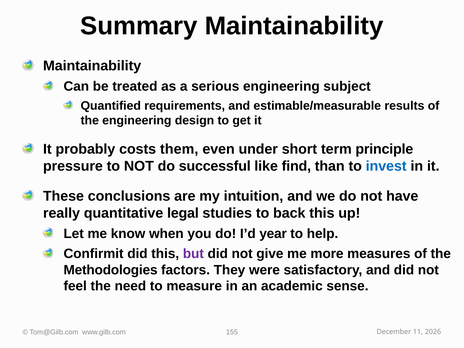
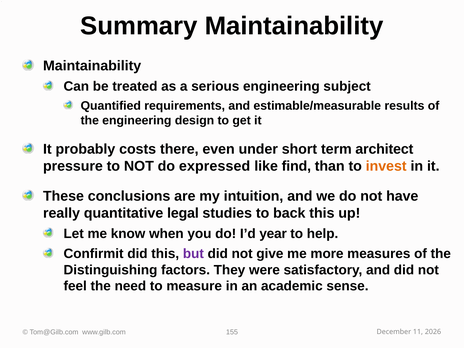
them: them -> there
principle: principle -> architect
successful: successful -> expressed
invest colour: blue -> orange
Methodologies: Methodologies -> Distinguishing
